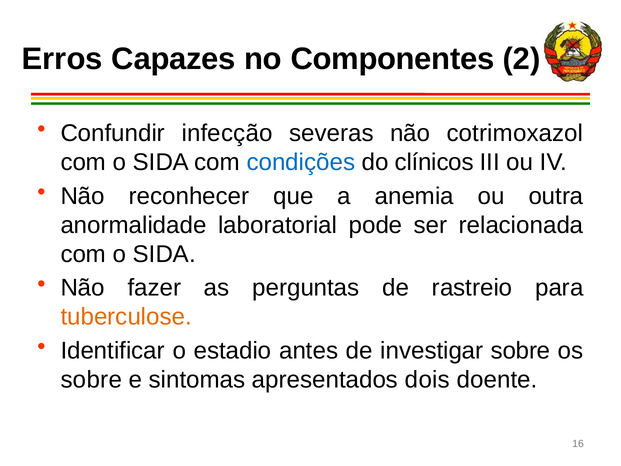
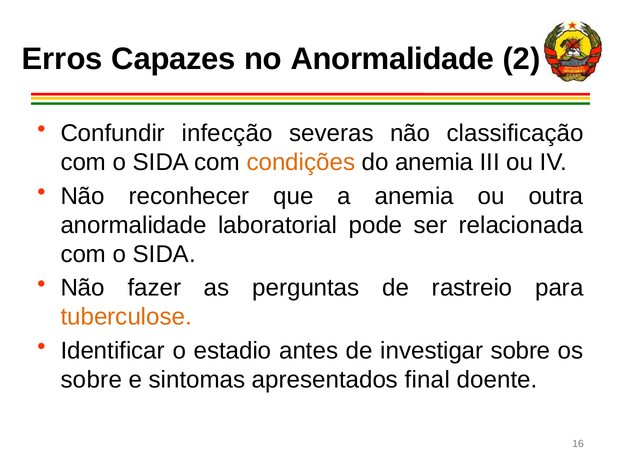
no Componentes: Componentes -> Anormalidade
cotrimoxazol: cotrimoxazol -> classificação
condições colour: blue -> orange
do clínicos: clínicos -> anemia
dois: dois -> final
